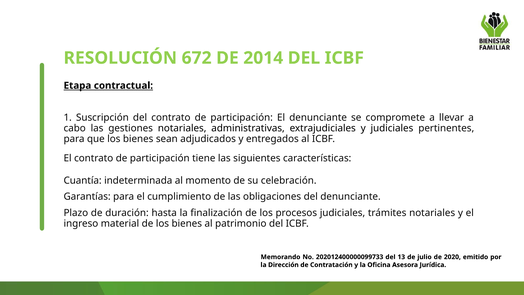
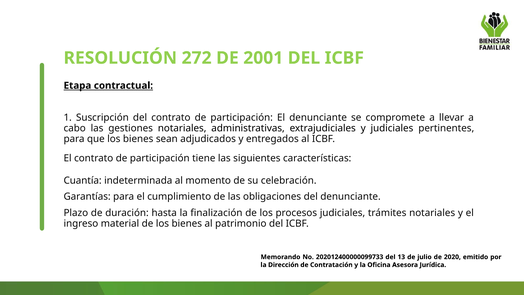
672: 672 -> 272
2014: 2014 -> 2001
